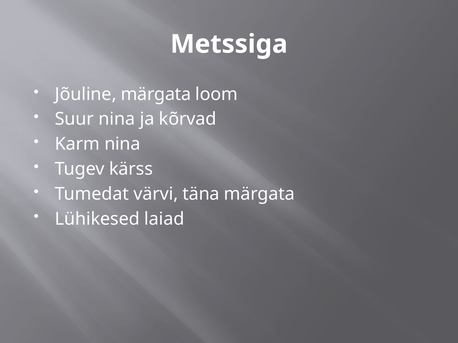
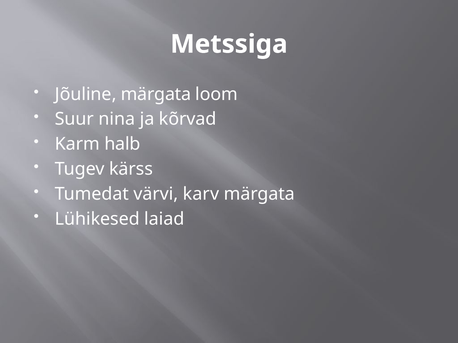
Karm nina: nina -> halb
täna: täna -> karv
